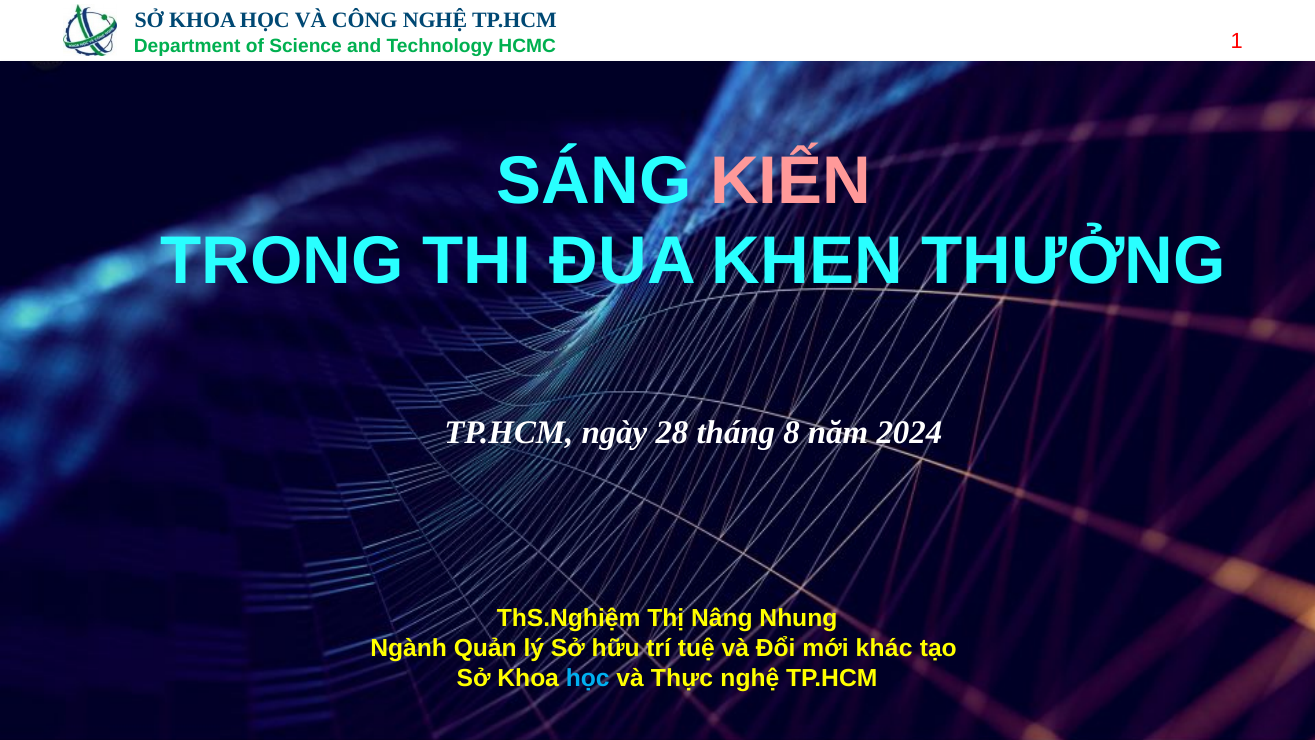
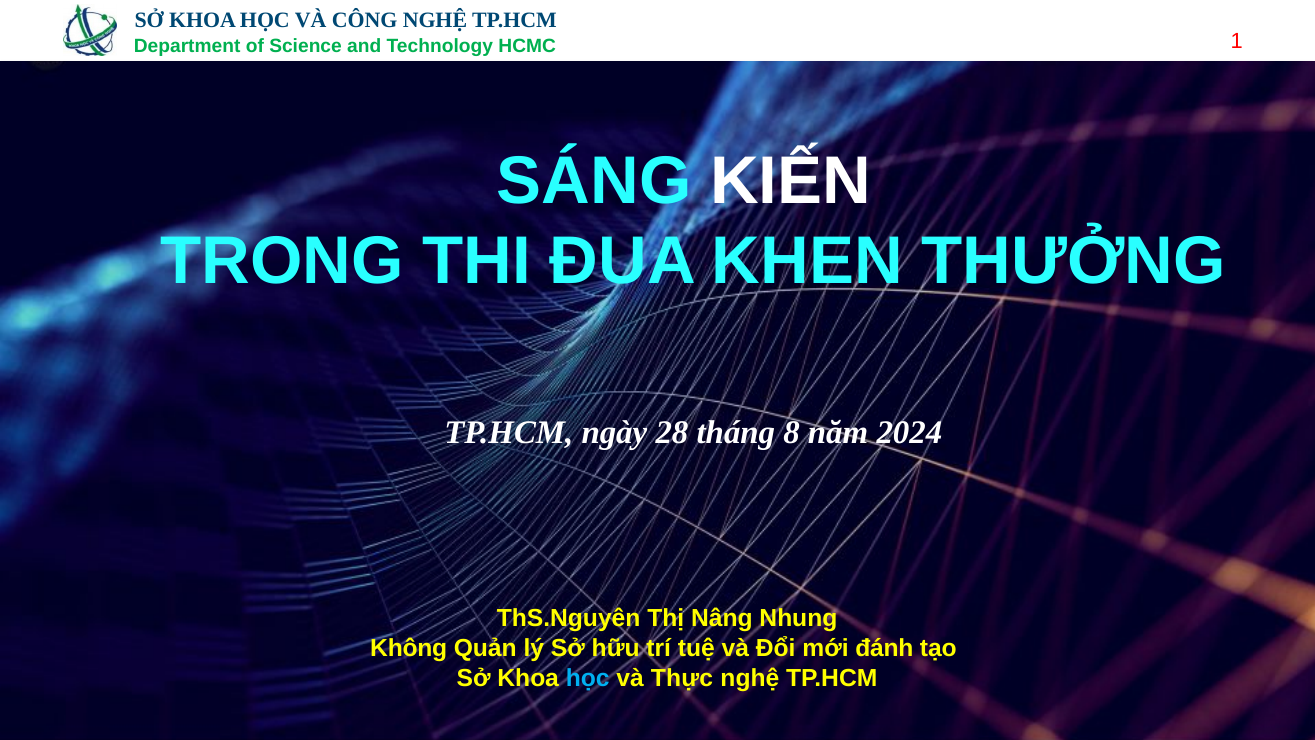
KIẾN colour: pink -> white
ThS.Nghiệm: ThS.Nghiệm -> ThS.Nguyên
Ngành: Ngành -> Không
khác: khác -> đánh
